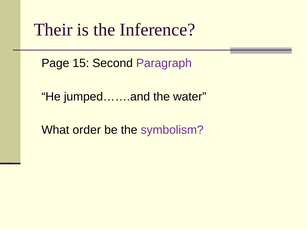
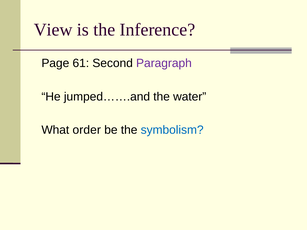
Their: Their -> View
15: 15 -> 61
symbolism colour: purple -> blue
